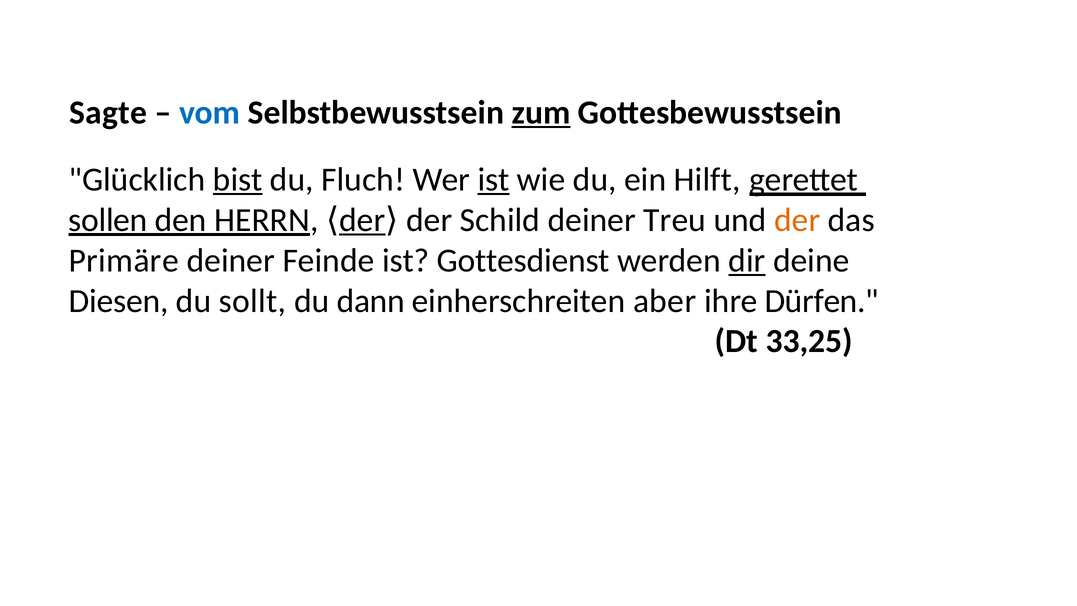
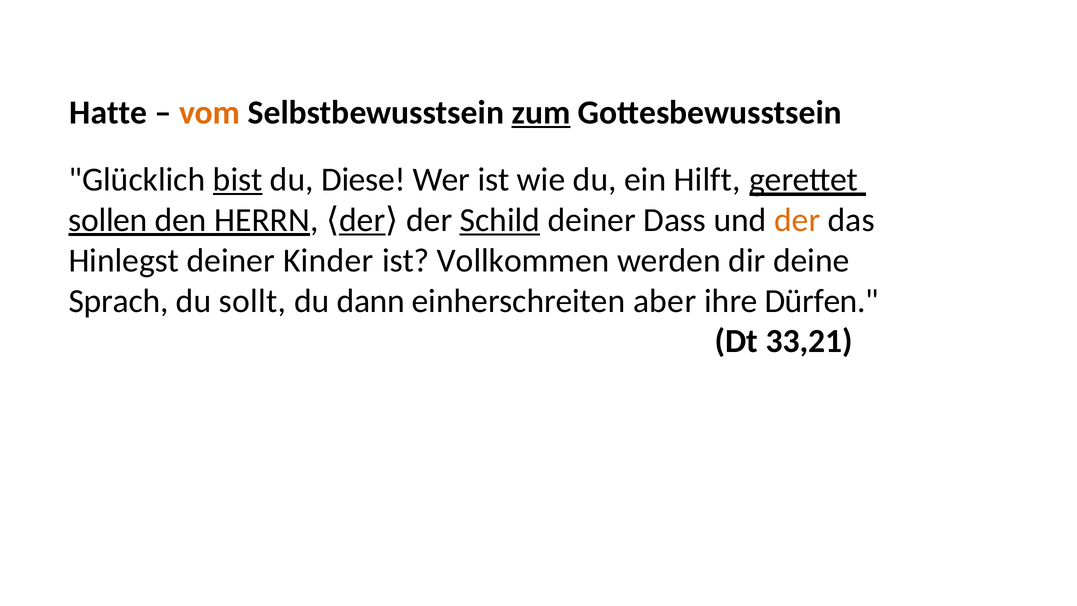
Sagte: Sagte -> Hatte
vom colour: blue -> orange
Fluch: Fluch -> Diese
ist at (493, 180) underline: present -> none
Schild underline: none -> present
Treu: Treu -> Dass
Primäre: Primäre -> Hinlegst
Feinde: Feinde -> Kinder
Gottesdienst: Gottesdienst -> Vollkommen
dir underline: present -> none
Diesen: Diesen -> Sprach
33,25: 33,25 -> 33,21
